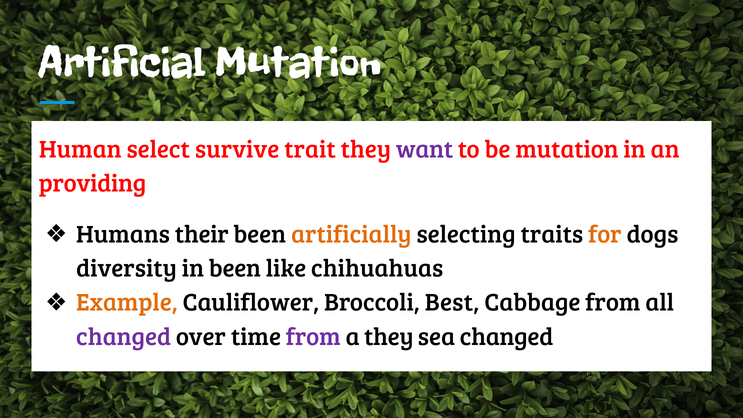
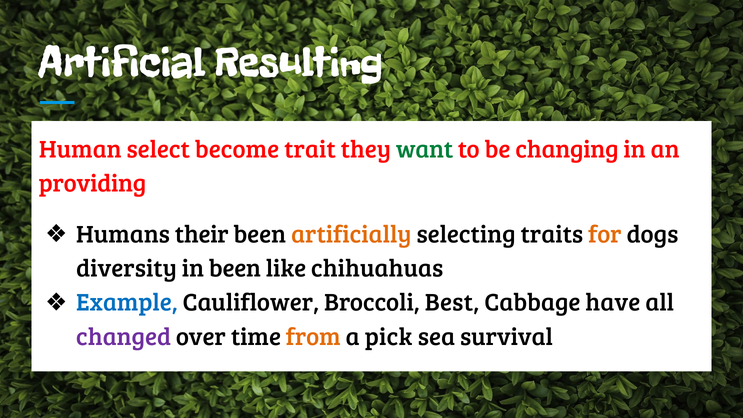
Artificial Mutation: Mutation -> Resulting
survive: survive -> become
want colour: purple -> green
be mutation: mutation -> changing
Example colour: orange -> blue
Cabbage from: from -> have
from at (313, 337) colour: purple -> orange
a they: they -> pick
sea changed: changed -> survival
